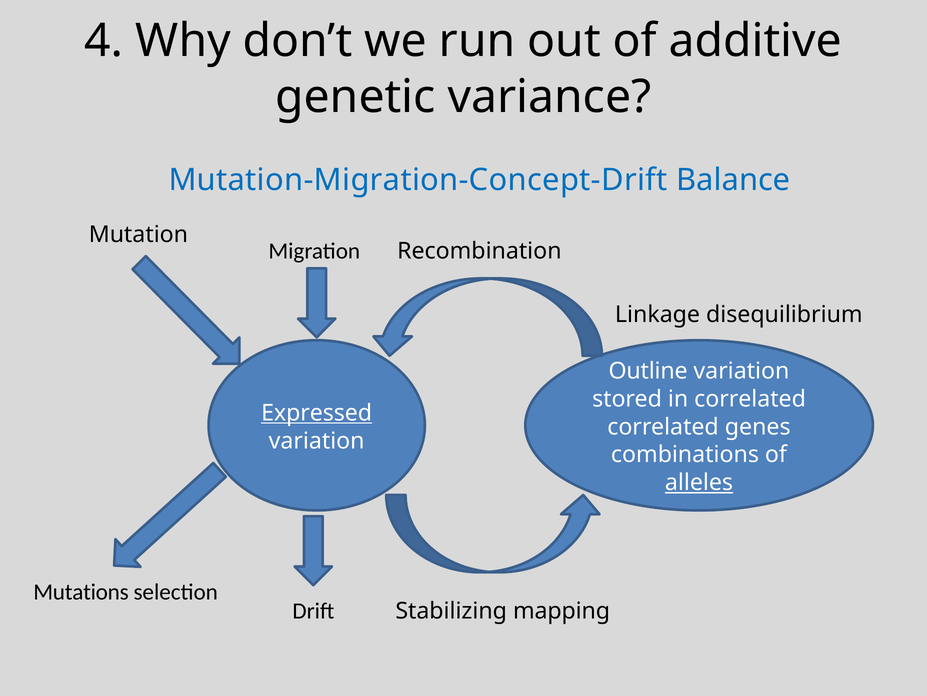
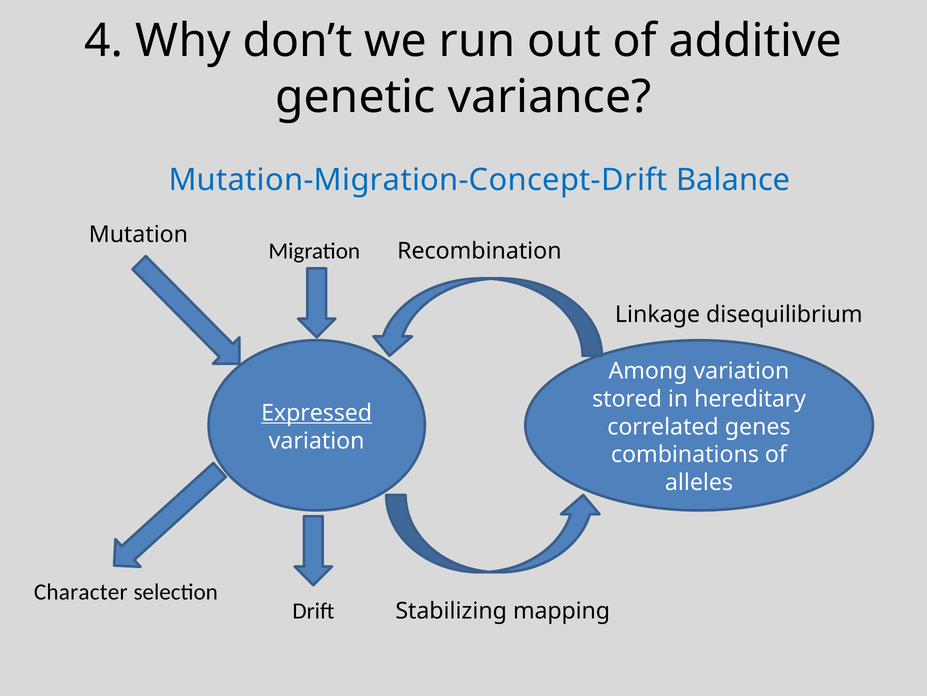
Outline: Outline -> Among
in correlated: correlated -> hereditary
alleles underline: present -> none
Mutations: Mutations -> Character
